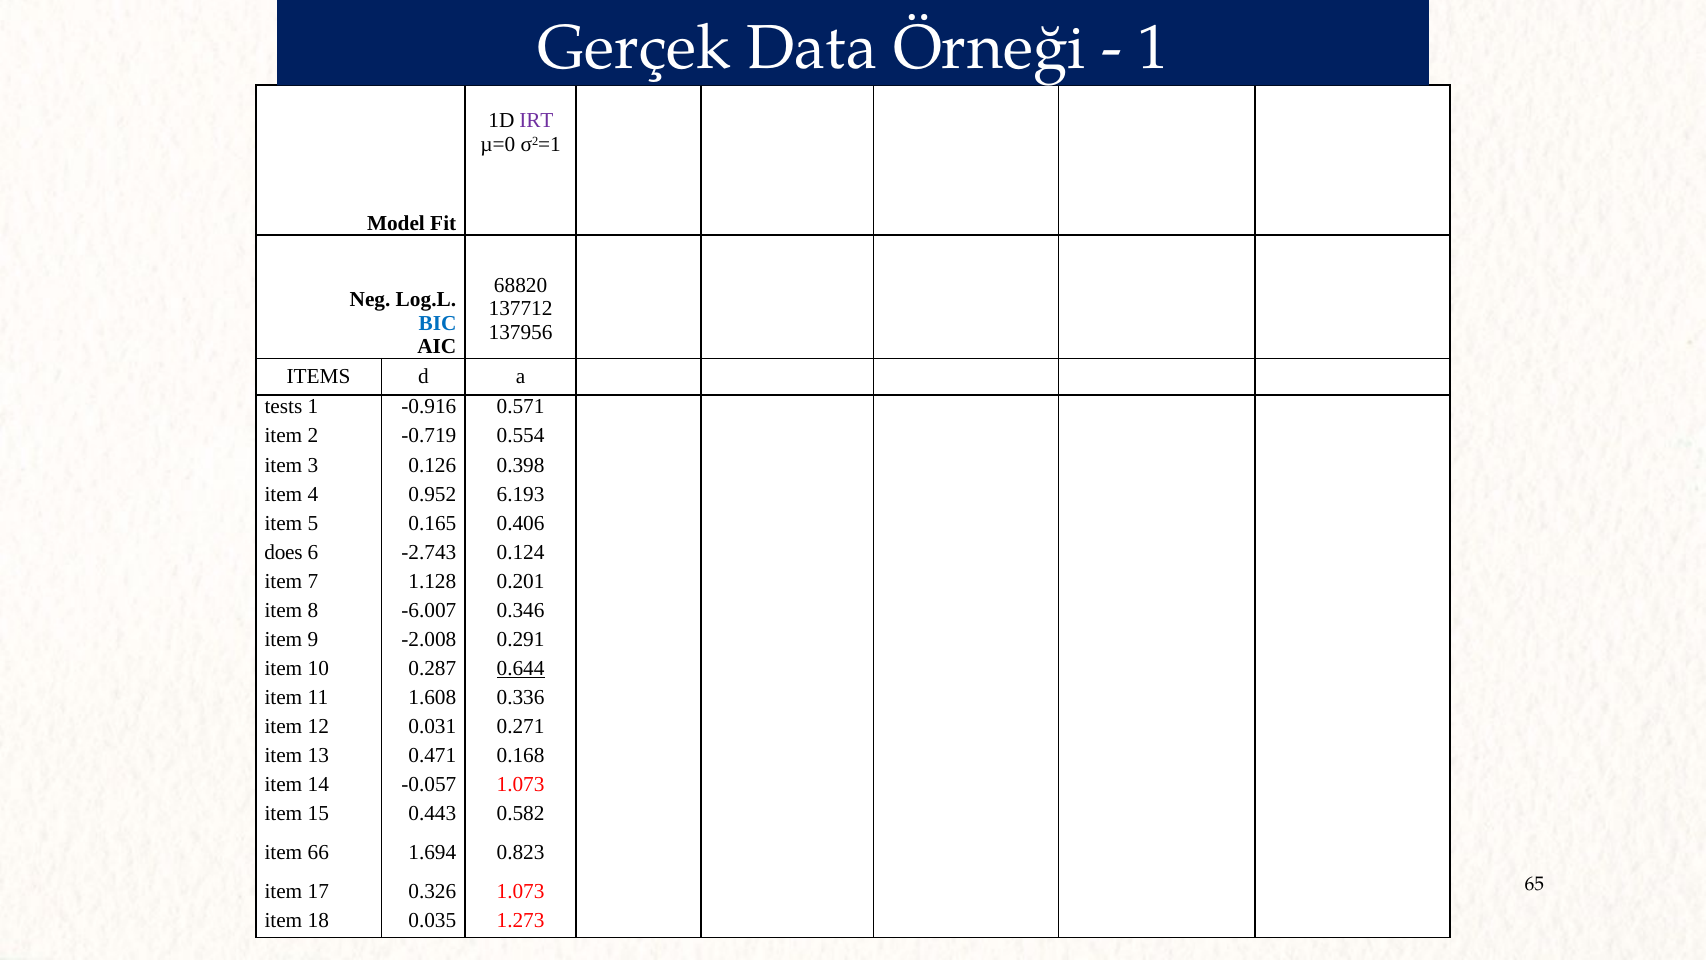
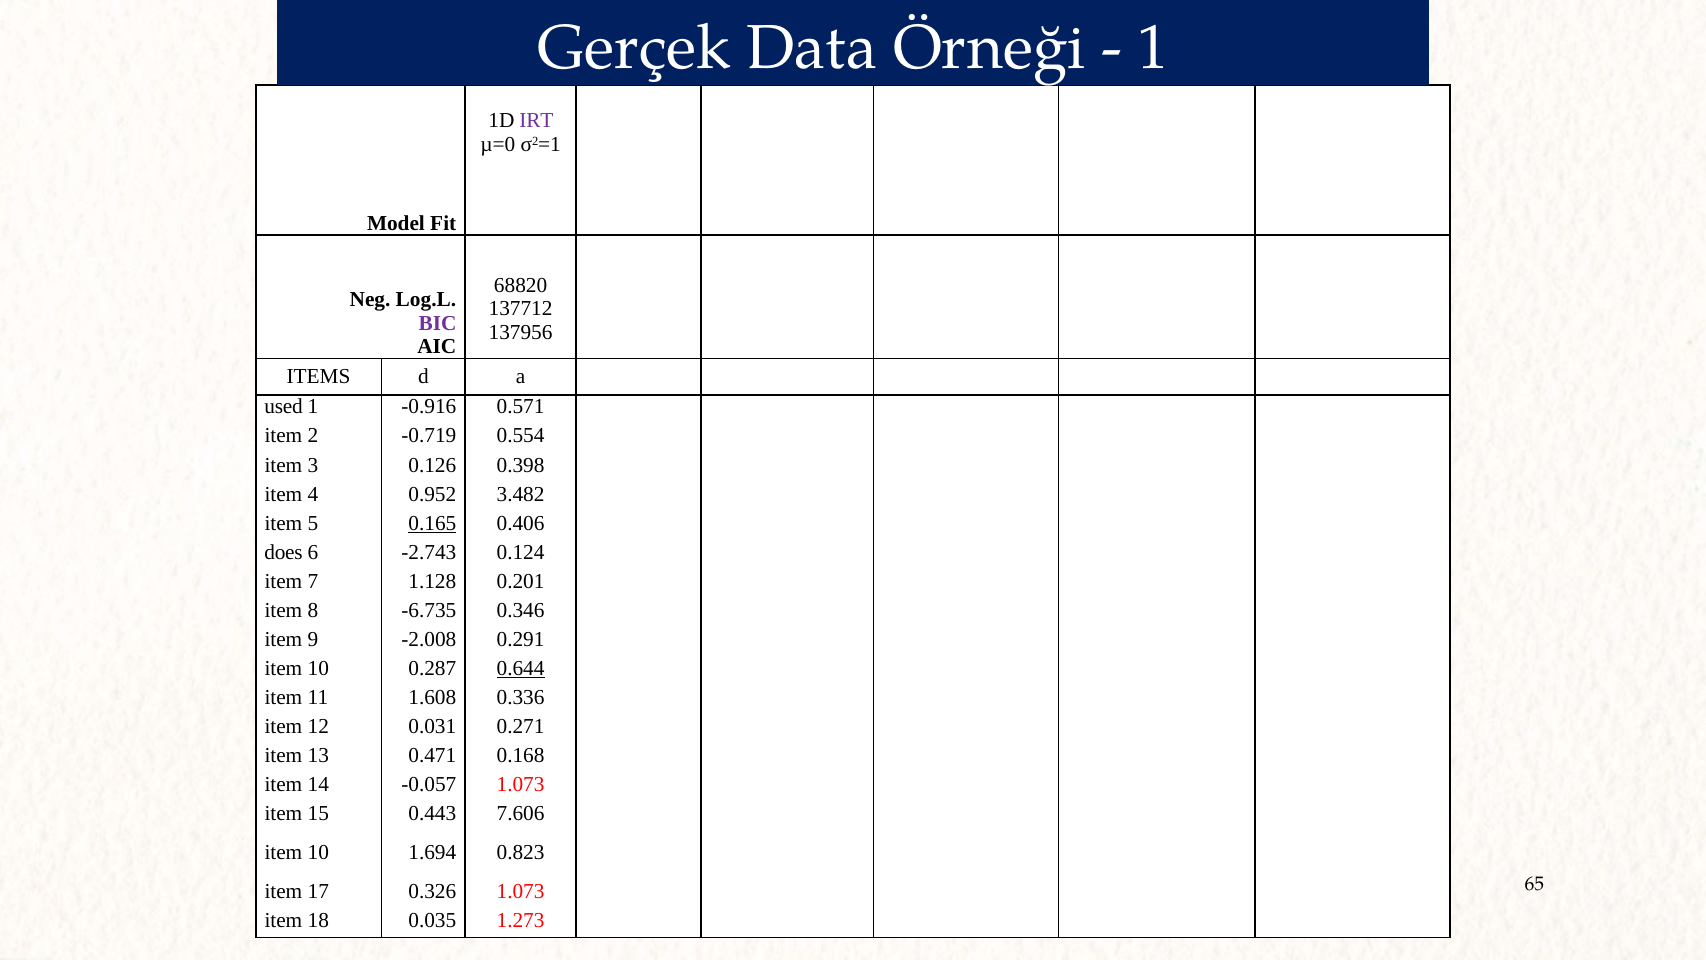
BIC colour: blue -> purple
tests: tests -> used
6.193: 6.193 -> 3.482
0.165 underline: none -> present
-6.007: -6.007 -> -6.735
0.582: 0.582 -> 7.606
66 at (318, 853): 66 -> 10
